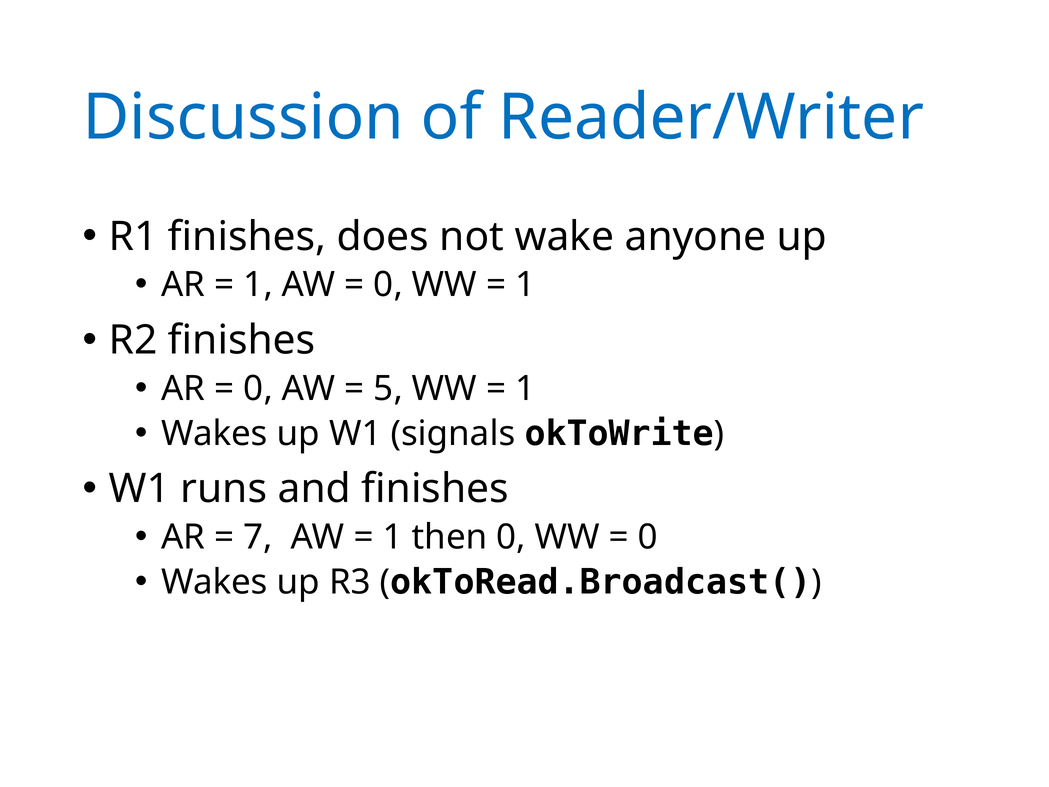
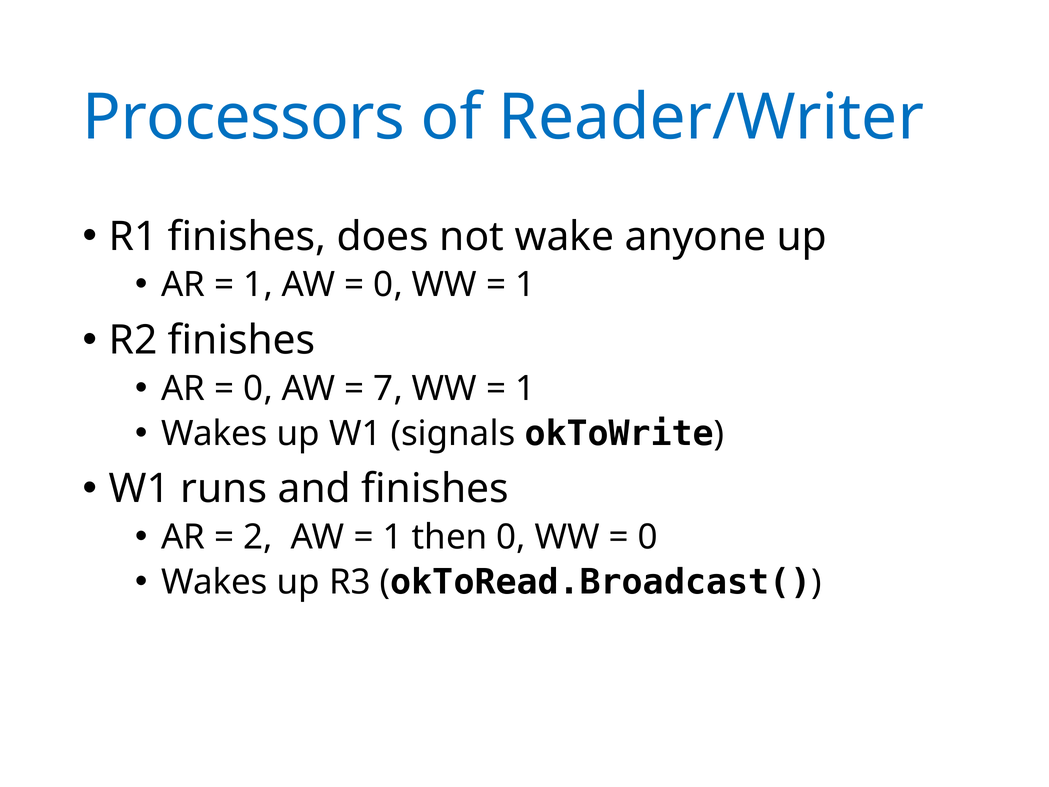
Discussion: Discussion -> Processors
5: 5 -> 7
7: 7 -> 2
